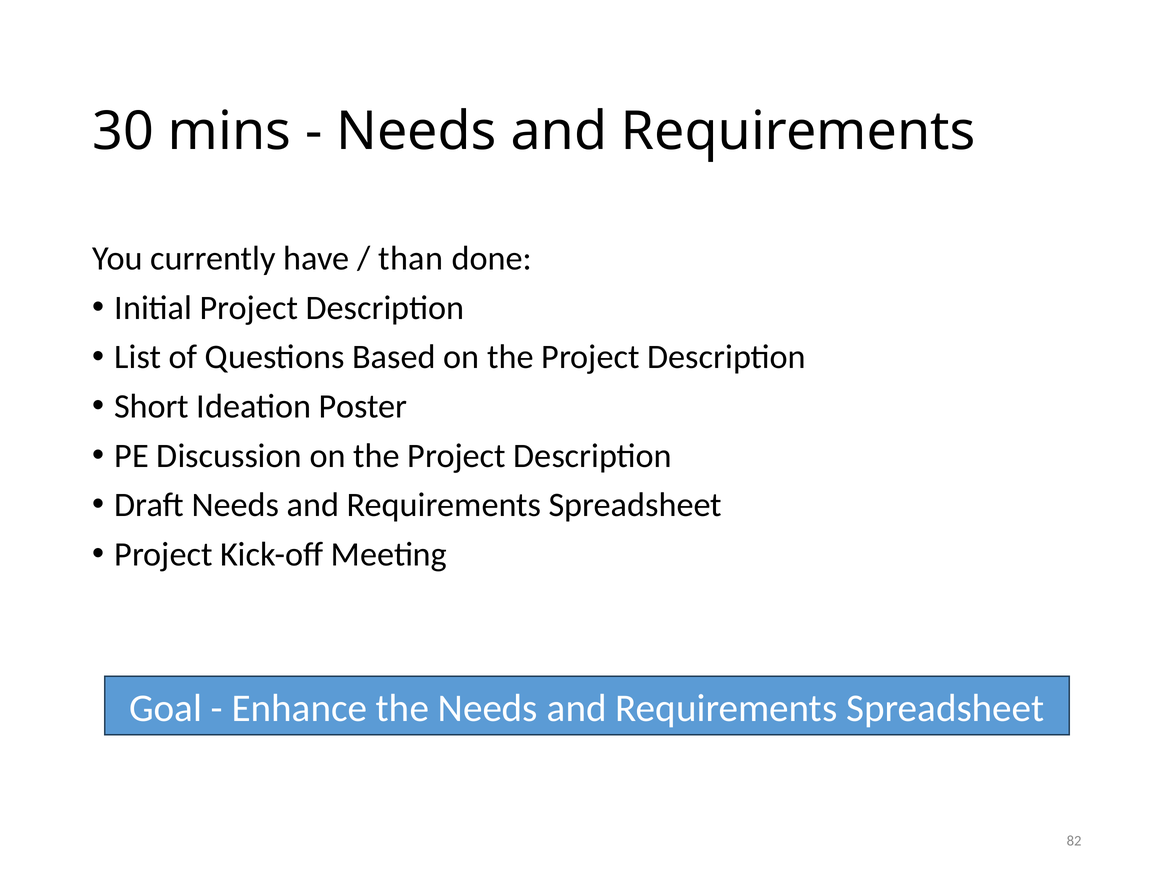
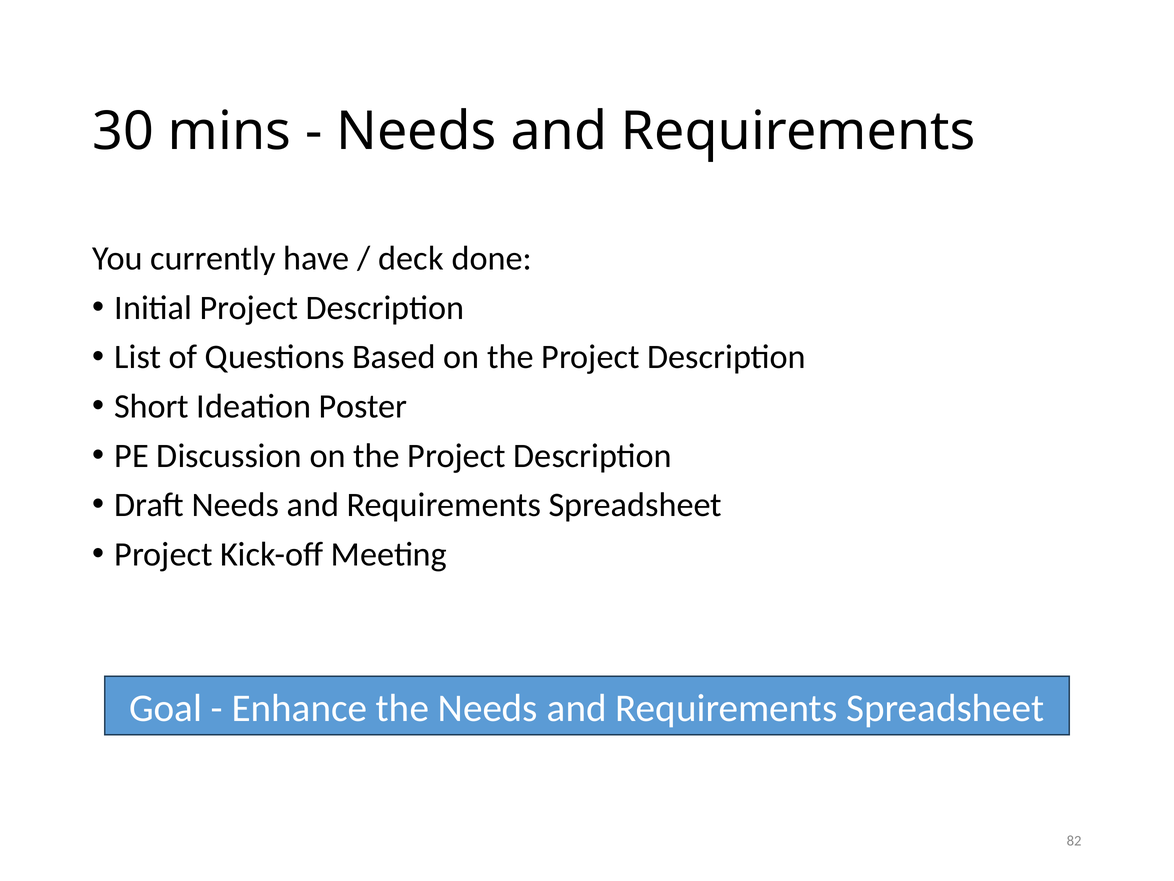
than: than -> deck
